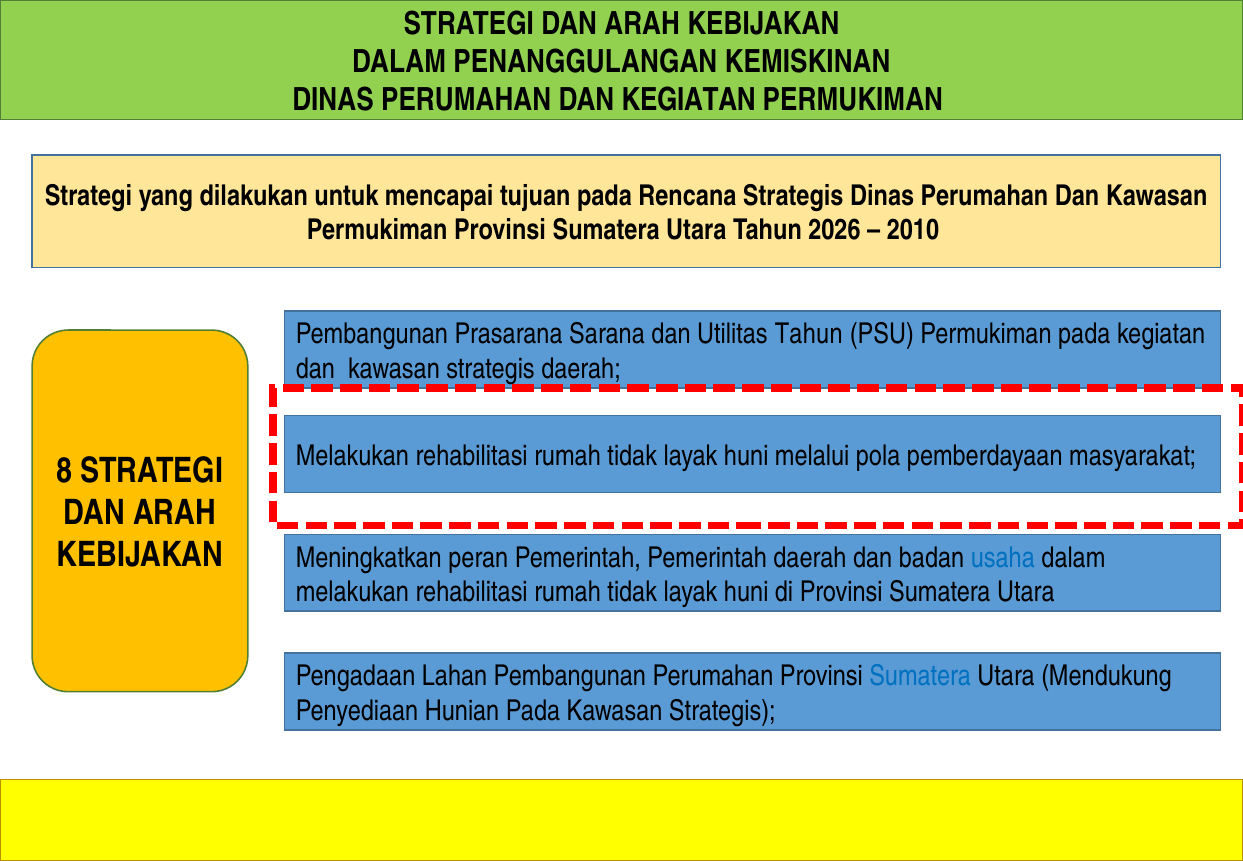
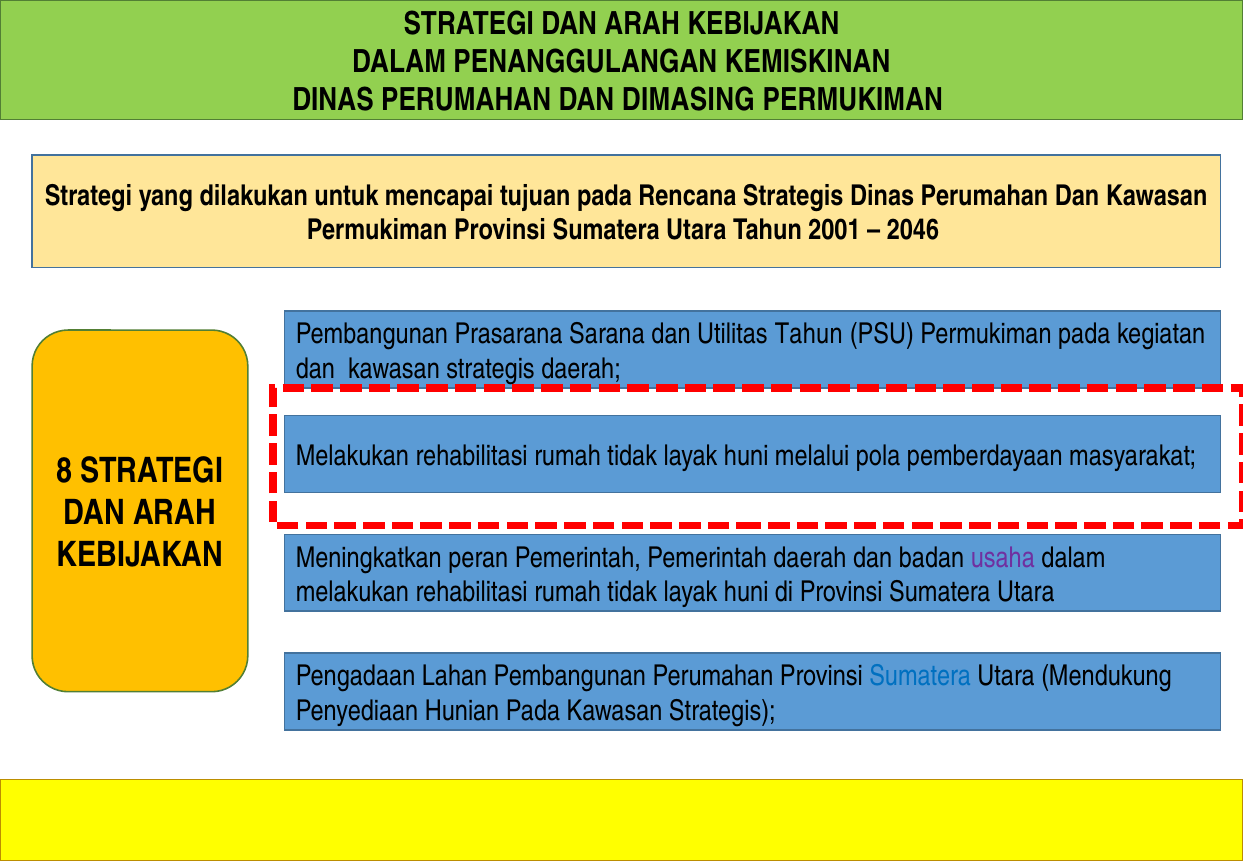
DAN KEGIATAN: KEGIATAN -> DIMASING
2026: 2026 -> 2001
2010: 2010 -> 2046
usaha colour: blue -> purple
